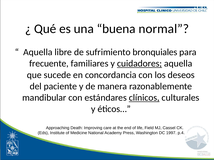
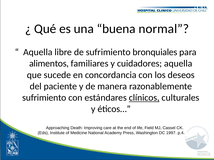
frecuente: frecuente -> alimentos
cuidadores underline: present -> none
mandibular at (44, 98): mandibular -> sufrimiento
